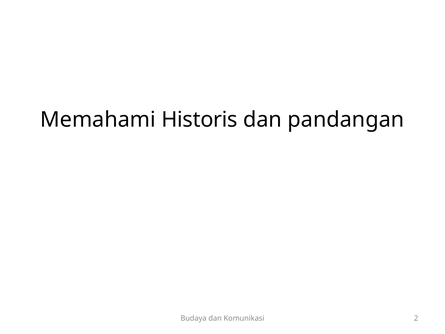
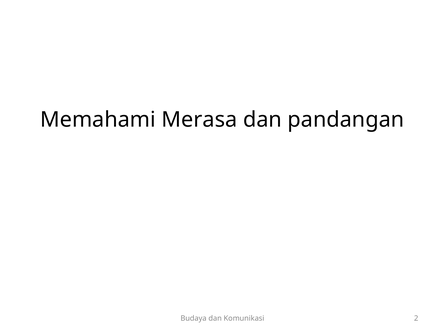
Historis: Historis -> Merasa
